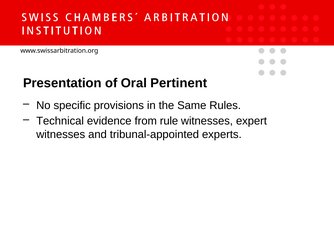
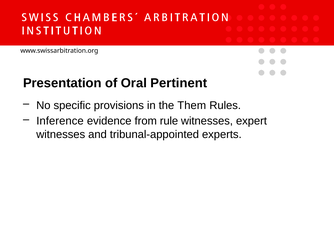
Same: Same -> Them
Technical: Technical -> Inference
